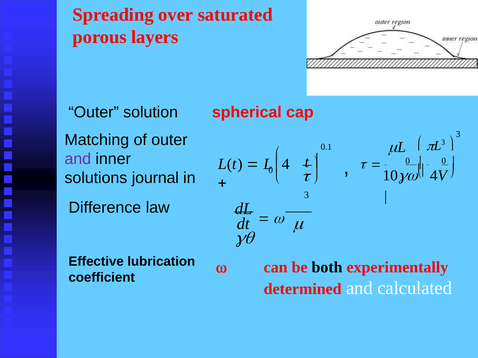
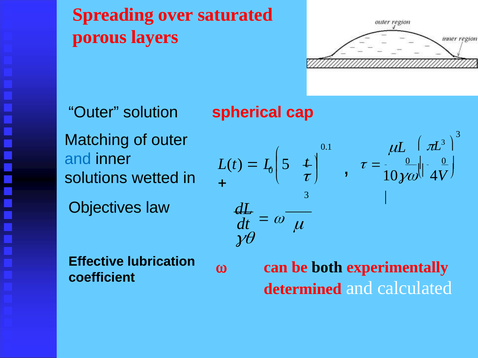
and at (78, 159) colour: purple -> blue
4: 4 -> 5
journal: journal -> wetted
Difference: Difference -> Objectives
